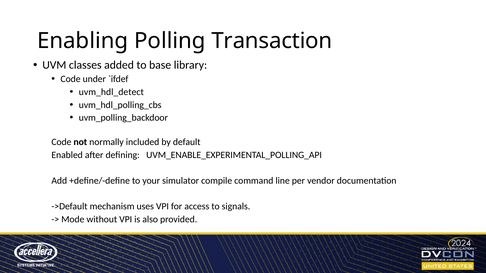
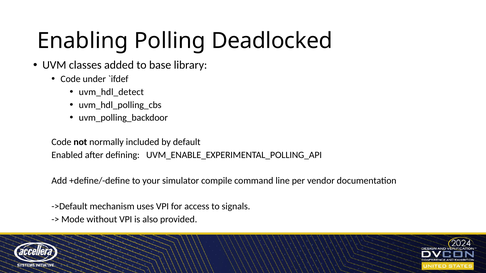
Transaction: Transaction -> Deadlocked
